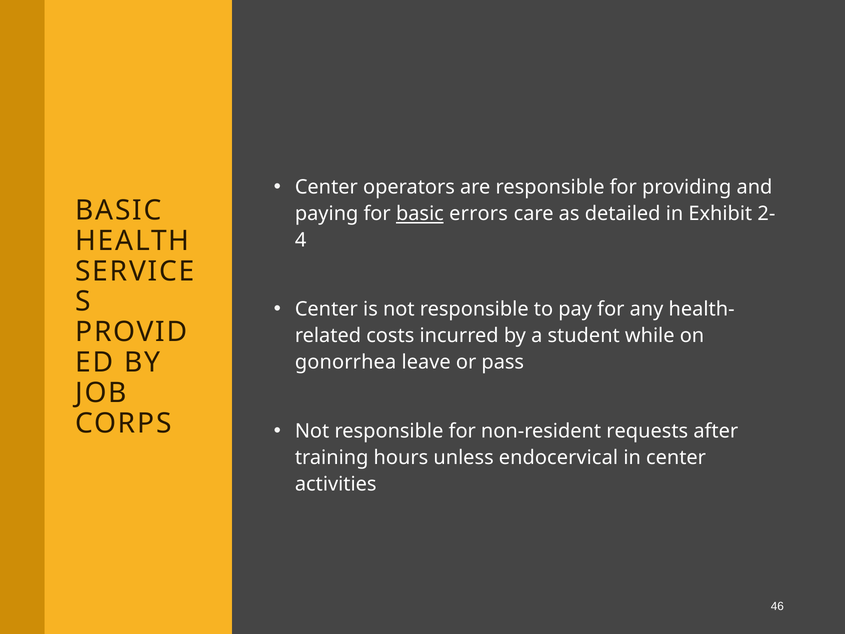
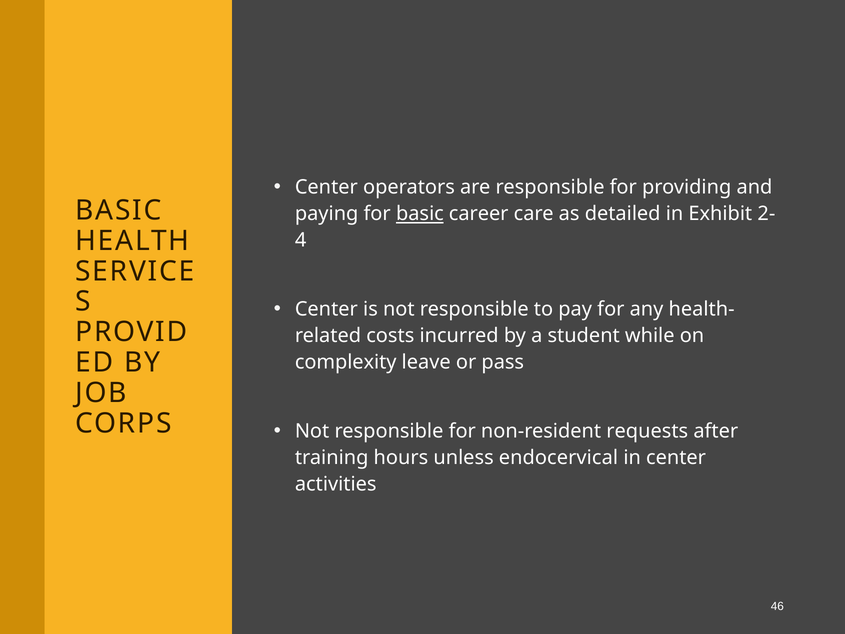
errors: errors -> career
gonorrhea: gonorrhea -> complexity
